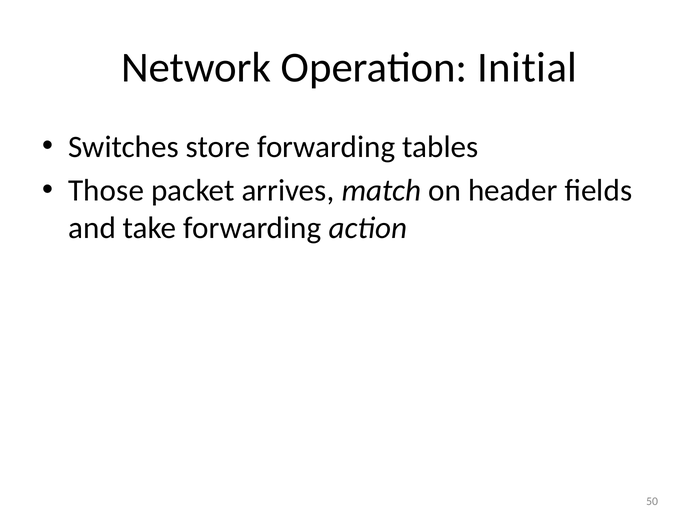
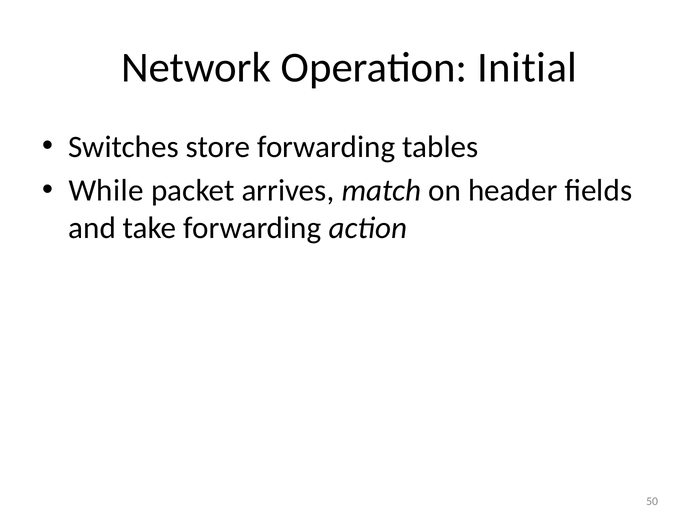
Those: Those -> While
